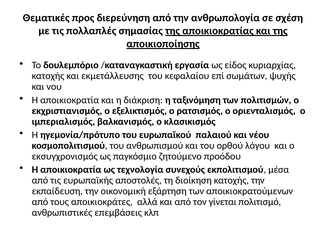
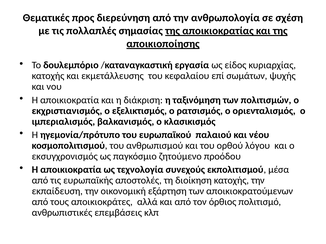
γίνεται: γίνεται -> όρθιος
